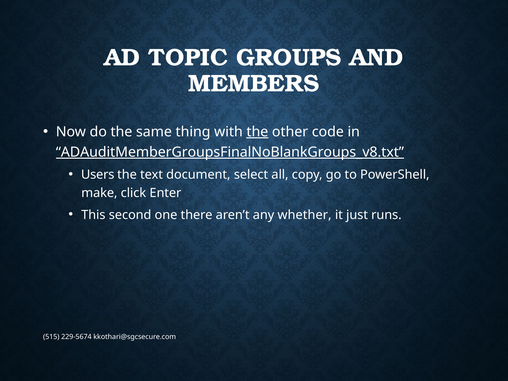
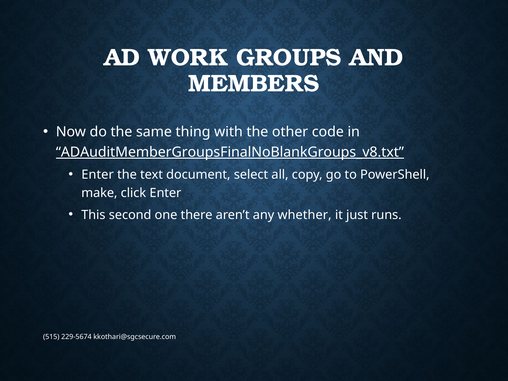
TOPIC: TOPIC -> WORK
the at (257, 132) underline: present -> none
Users at (98, 175): Users -> Enter
